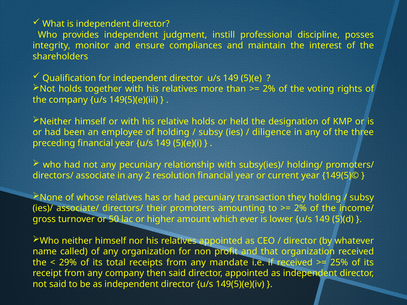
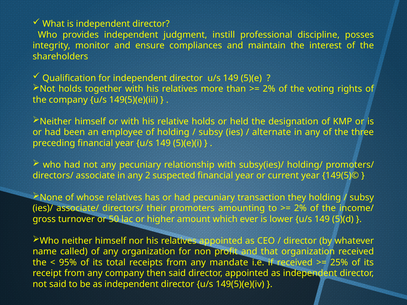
diligence: diligence -> alternate
resolution: resolution -> suspected
29%: 29% -> 95%
